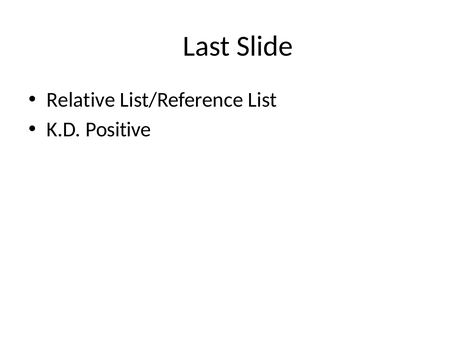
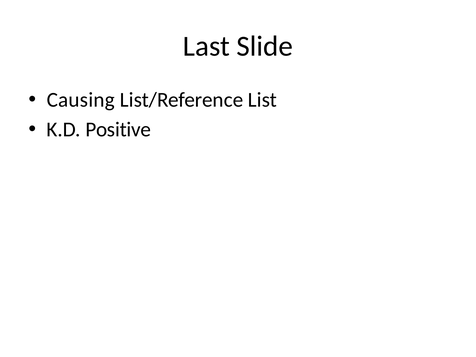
Relative: Relative -> Causing
